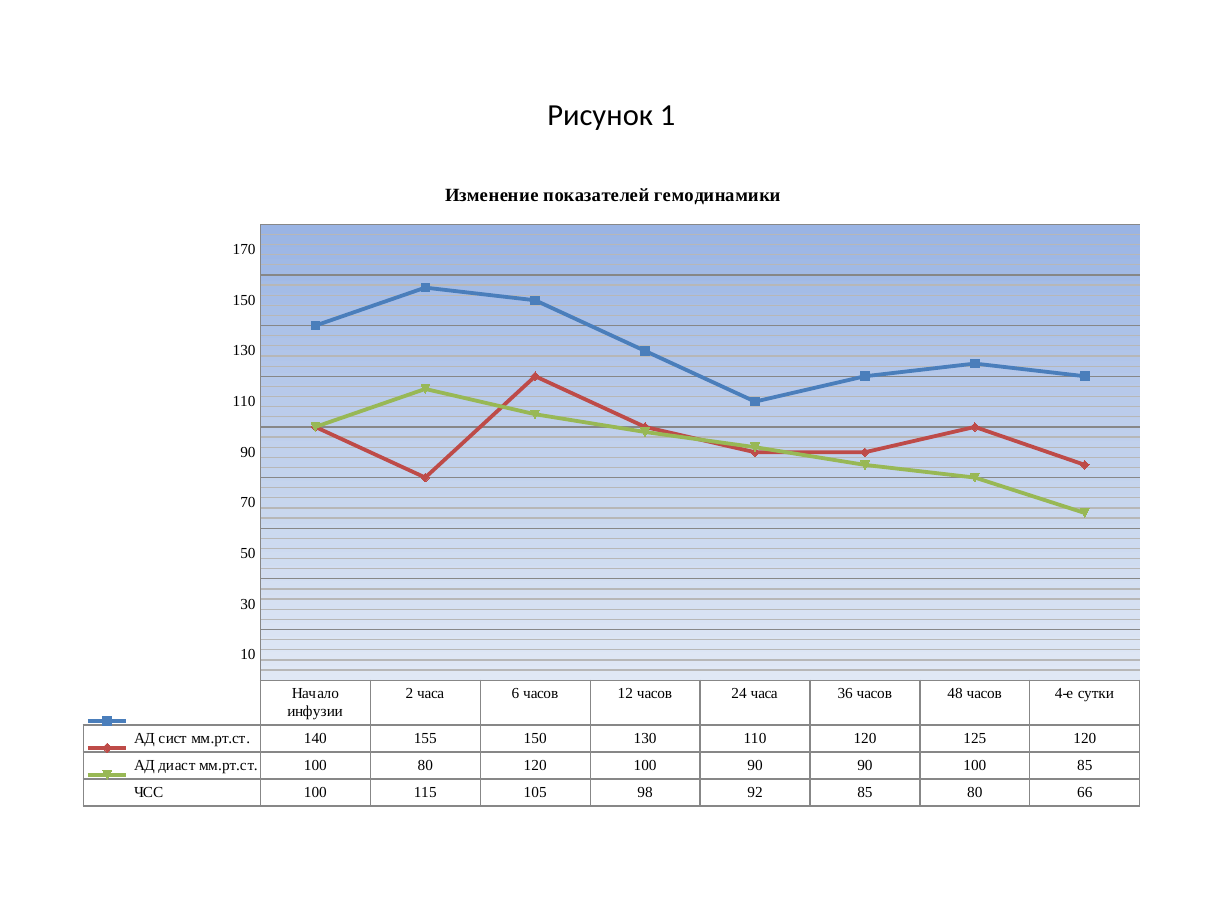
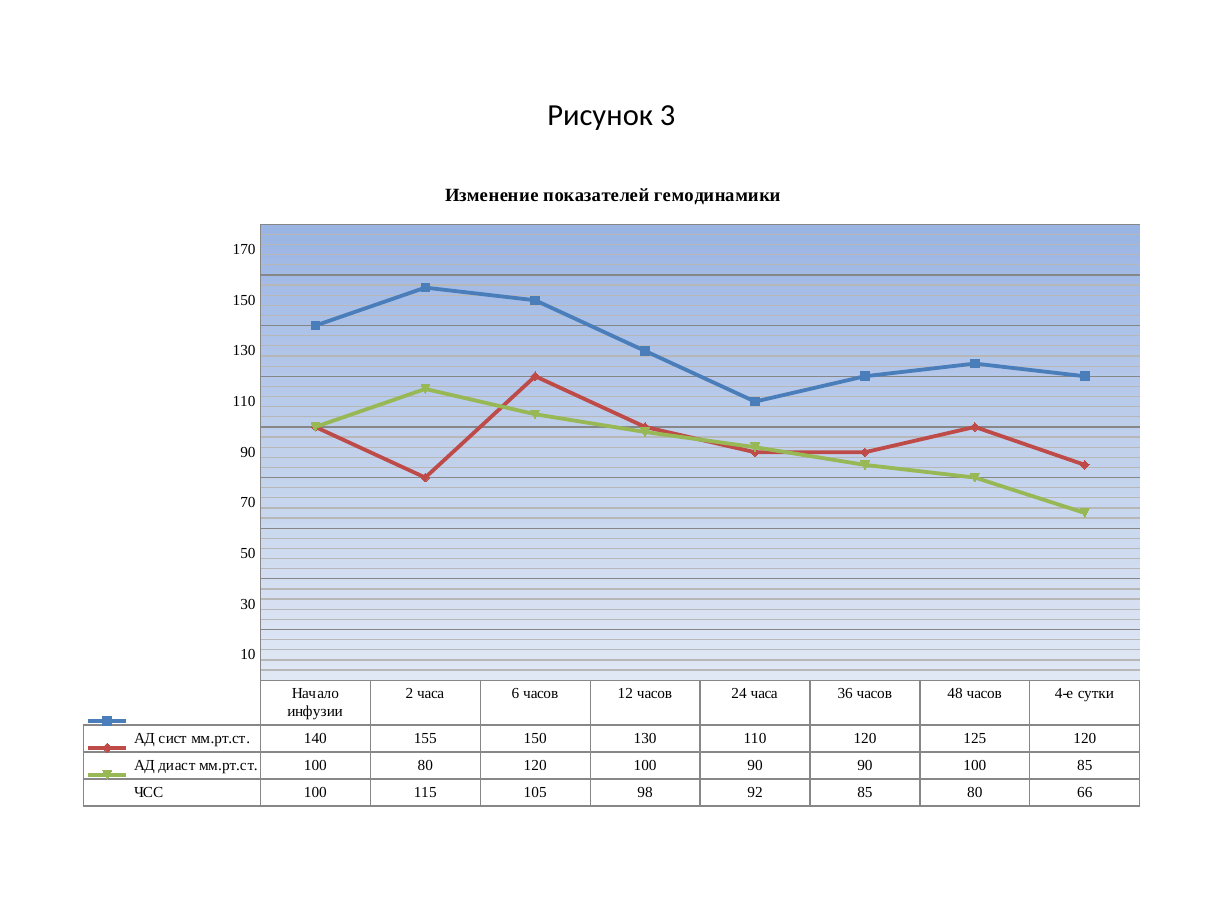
1: 1 -> 3
